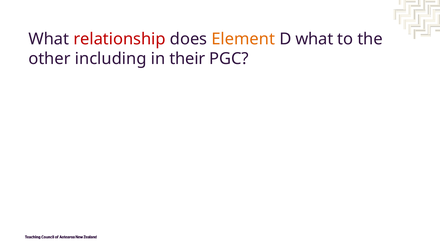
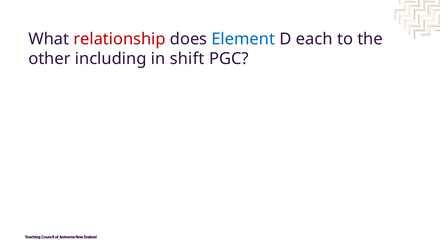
Element colour: orange -> blue
D what: what -> each
their: their -> shift
